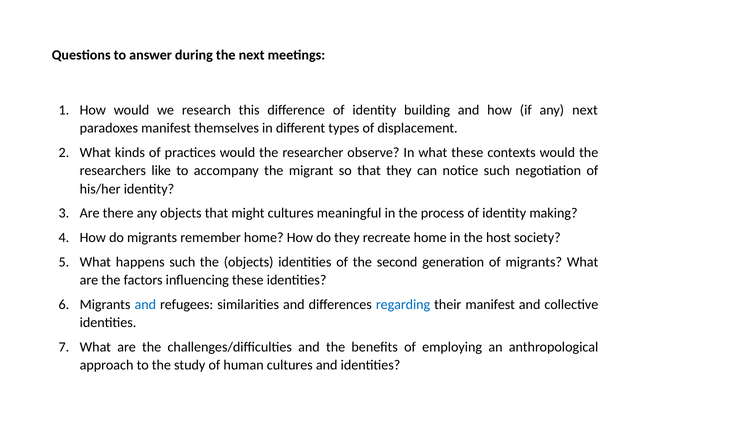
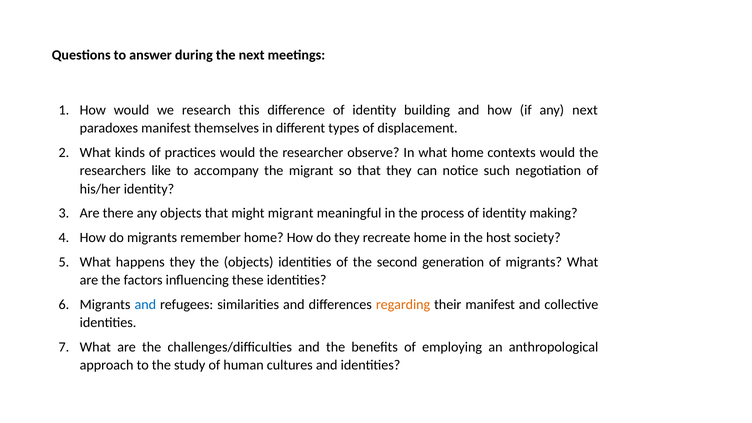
what these: these -> home
might cultures: cultures -> migrant
happens such: such -> they
regarding colour: blue -> orange
